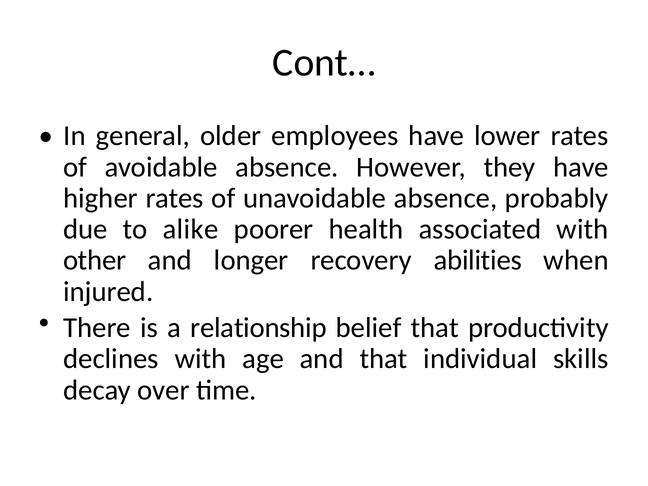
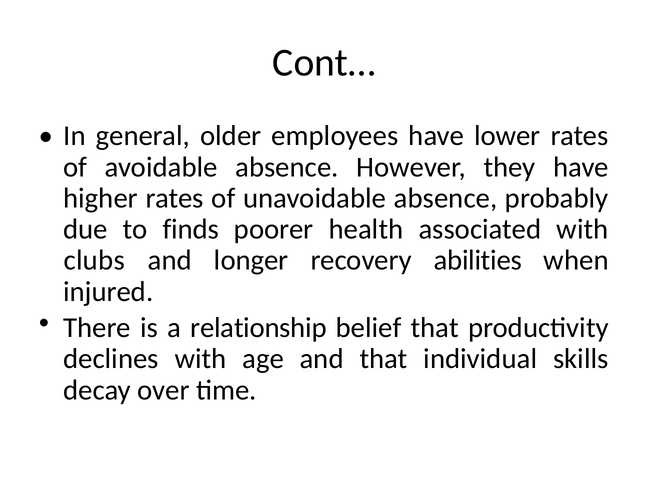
alike: alike -> finds
other: other -> clubs
